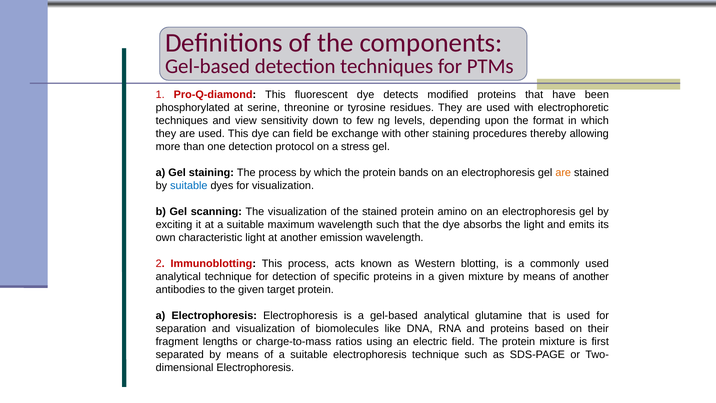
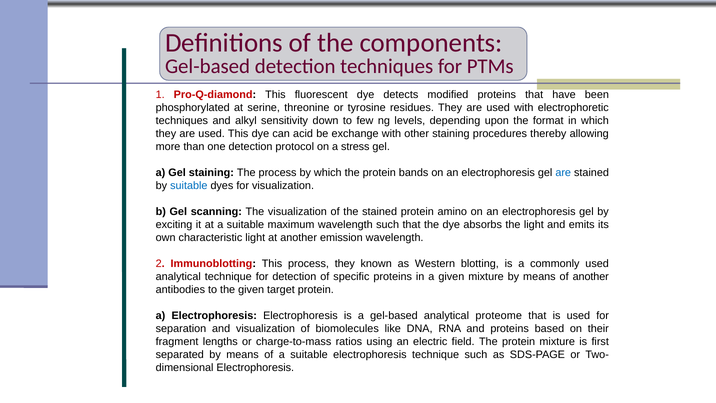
view: view -> alkyl
can field: field -> acid
are at (563, 173) colour: orange -> blue
process acts: acts -> they
glutamine: glutamine -> proteome
